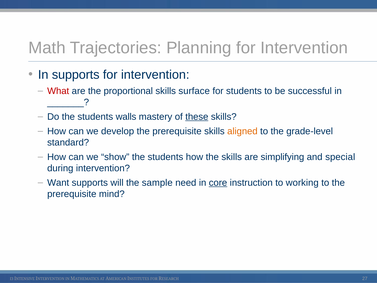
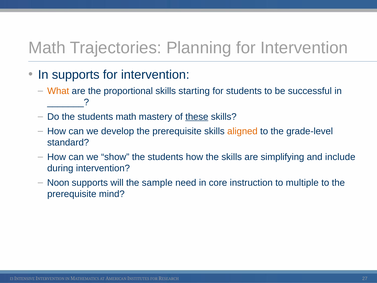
What colour: red -> orange
surface: surface -> starting
students walls: walls -> math
special: special -> include
Want: Want -> Noon
core underline: present -> none
working: working -> multiple
